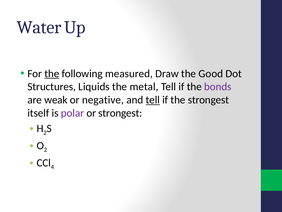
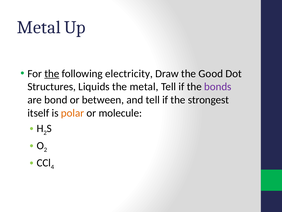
Water at (39, 27): Water -> Metal
measured: measured -> electricity
weak: weak -> bond
negative: negative -> between
tell at (153, 100) underline: present -> none
polar colour: purple -> orange
or strongest: strongest -> molecule
